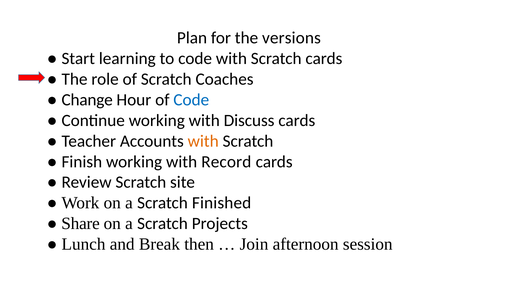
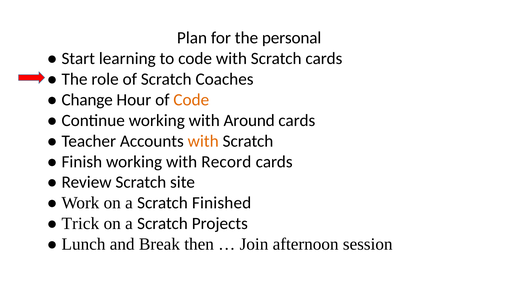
versions: versions -> personal
Code at (191, 100) colour: blue -> orange
Discuss: Discuss -> Around
Share: Share -> Trick
